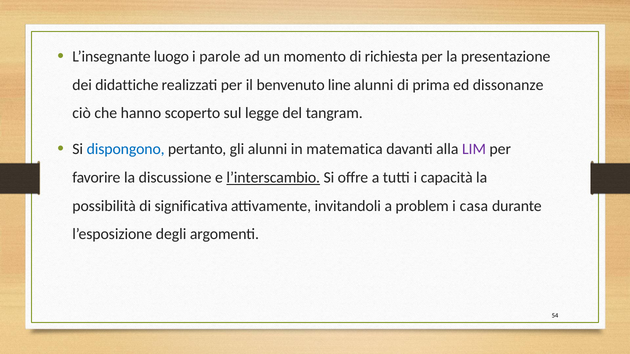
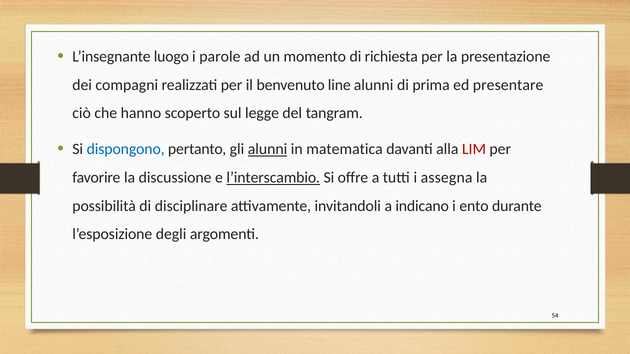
didattiche: didattiche -> compagni
dissonanze: dissonanze -> presentare
alunni at (268, 149) underline: none -> present
LIM colour: purple -> red
capacità: capacità -> assegna
significativa: significativa -> disciplinare
problem: problem -> indicano
casa: casa -> ento
